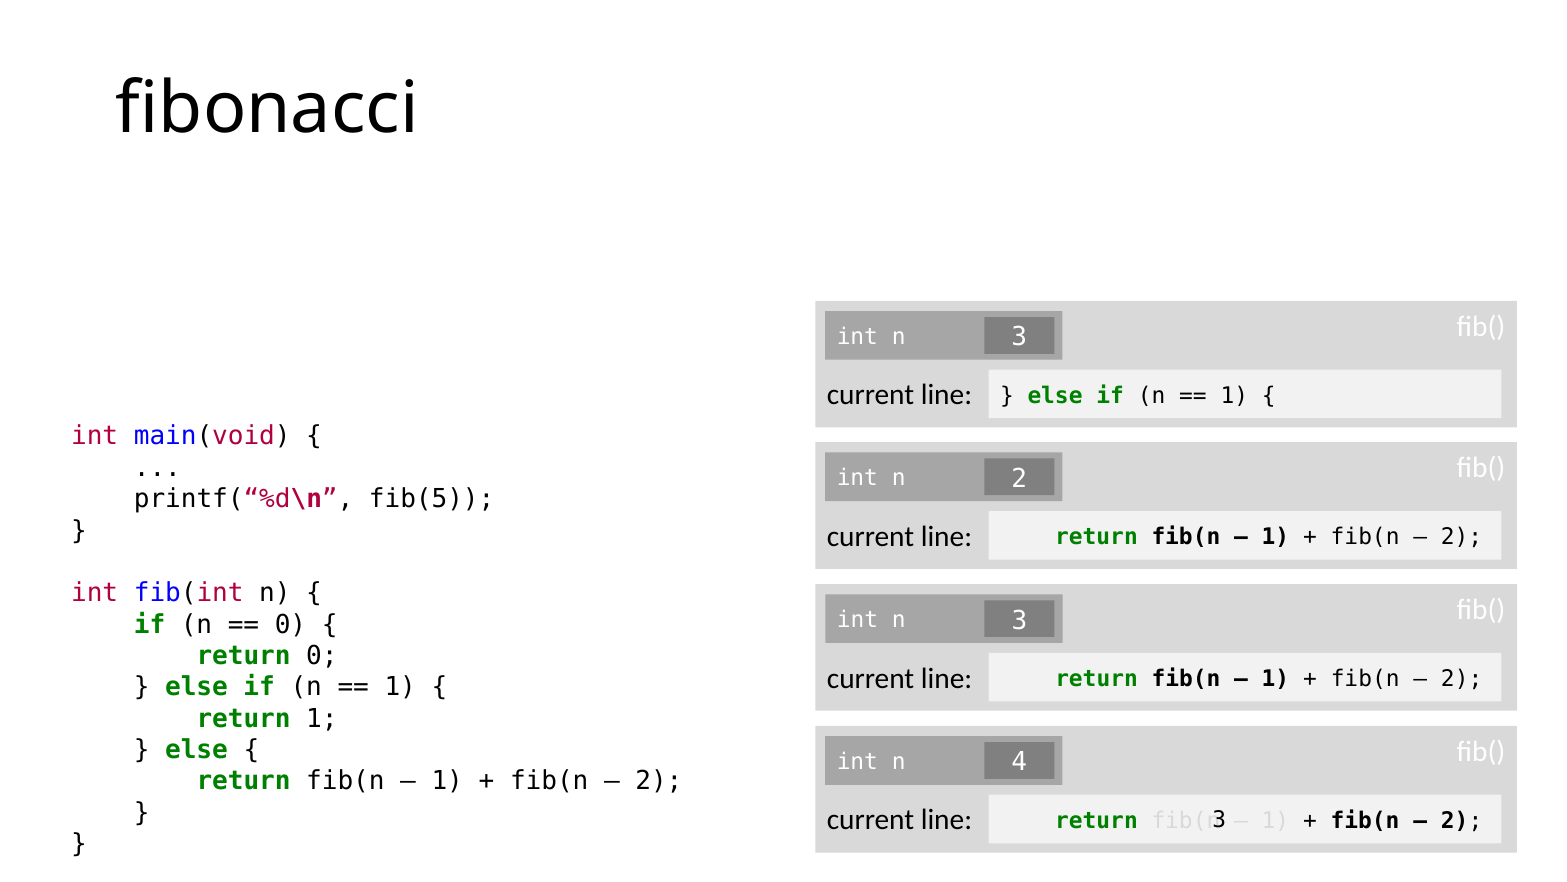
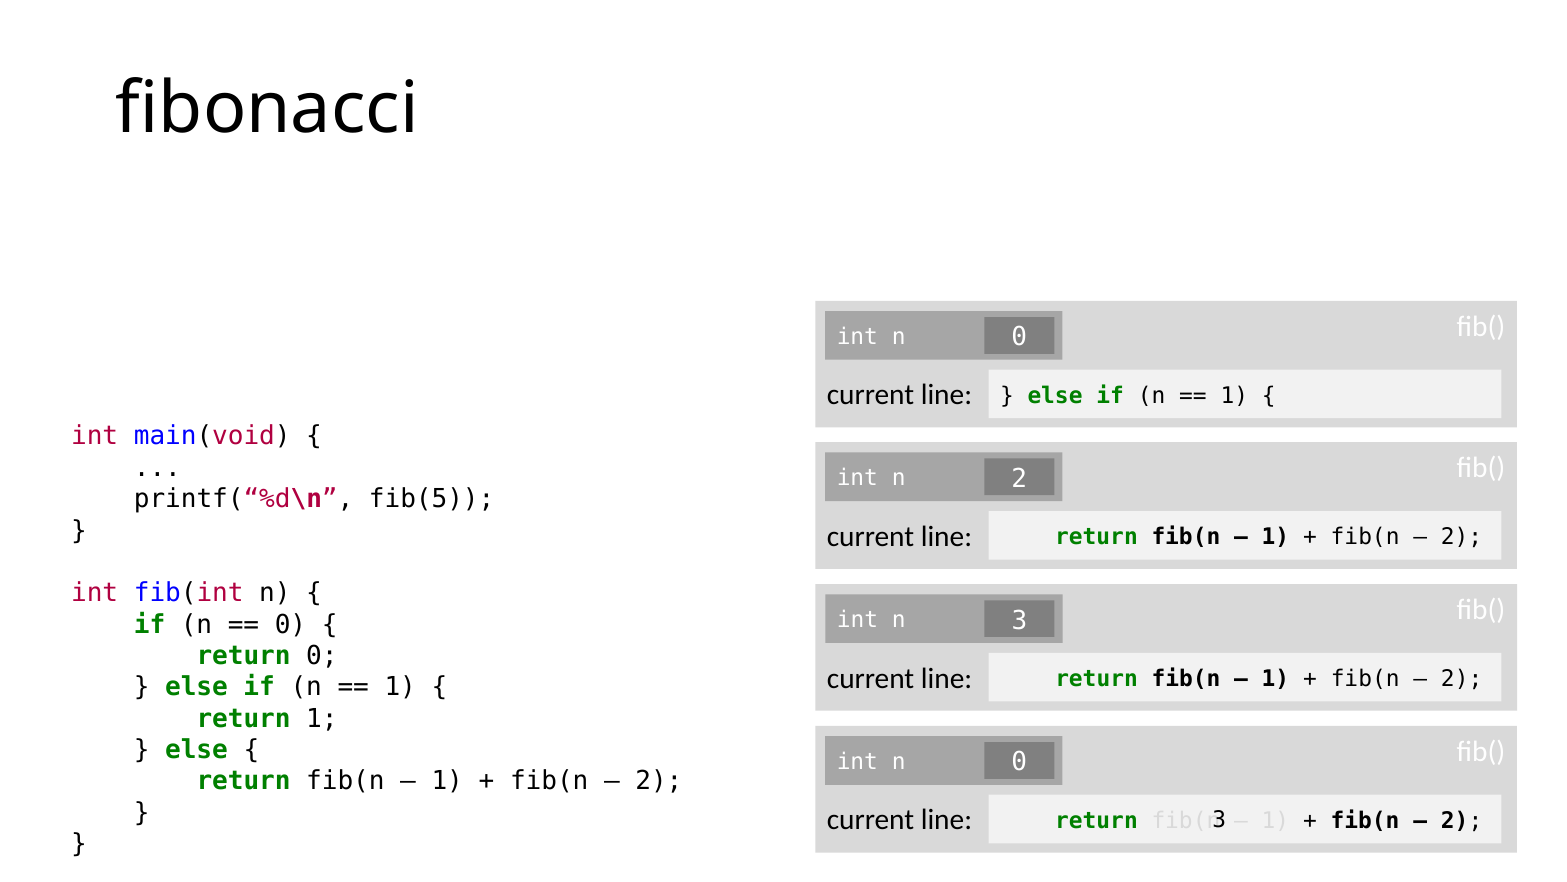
3 at (1019, 337): 3 -> 0
4 at (1019, 762): 4 -> 0
